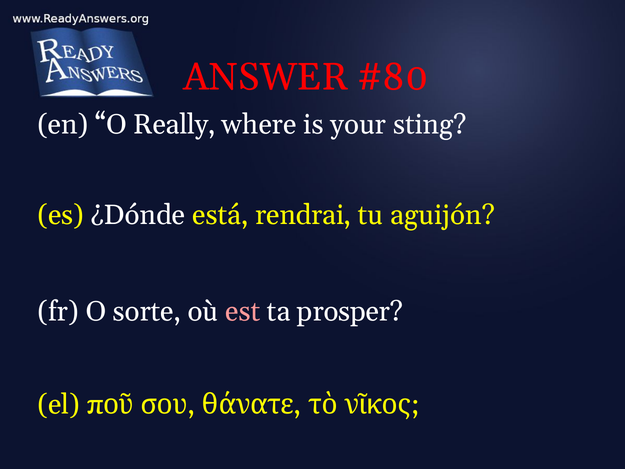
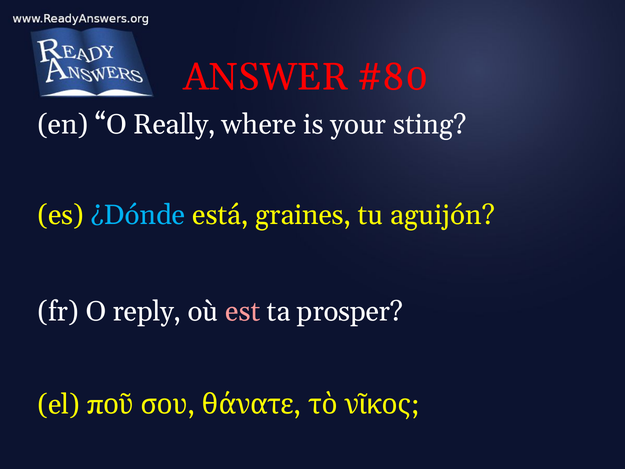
¿Dónde colour: white -> light blue
rendrai: rendrai -> graines
sorte: sorte -> reply
